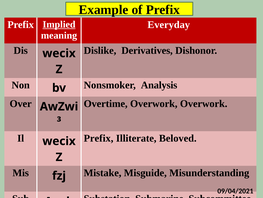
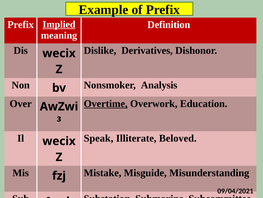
Everyday: Everyday -> Definition
Overtime underline: none -> present
Overwork Overwork: Overwork -> Education
Prefix at (99, 138): Prefix -> Speak
